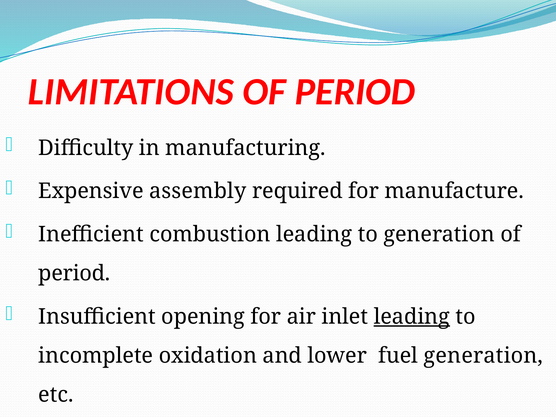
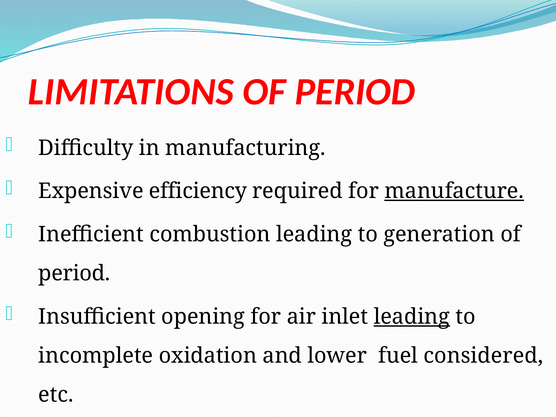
assembly: assembly -> efficiency
manufacture underline: none -> present
fuel generation: generation -> considered
